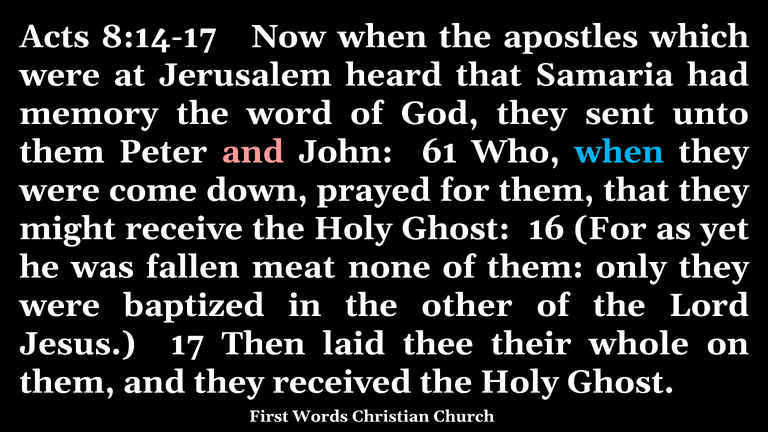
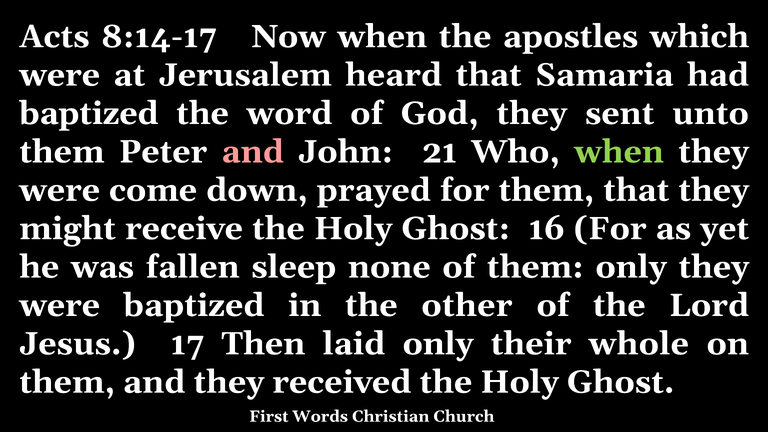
memory at (89, 113): memory -> baptized
61: 61 -> 21
when at (619, 152) colour: light blue -> light green
meat: meat -> sleep
laid thee: thee -> only
